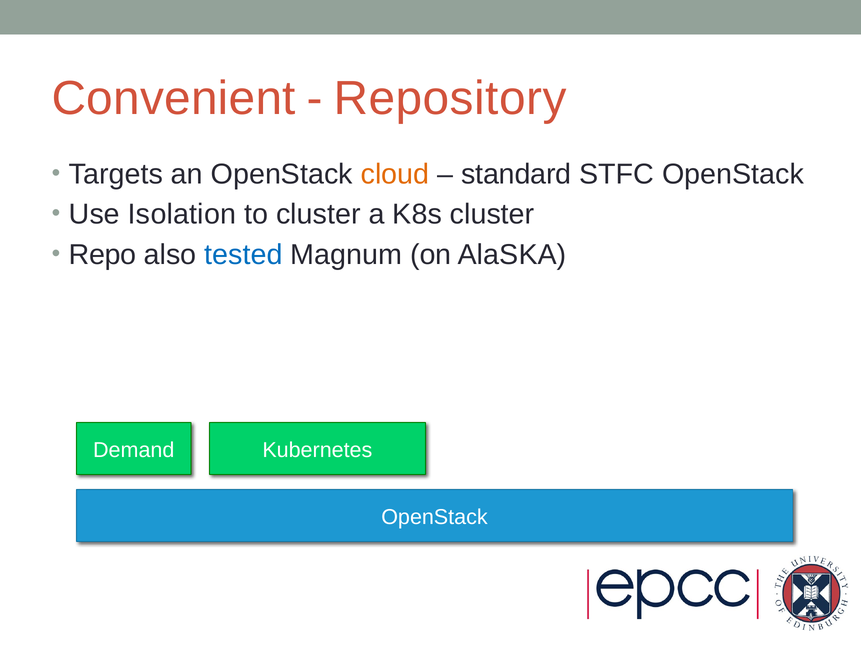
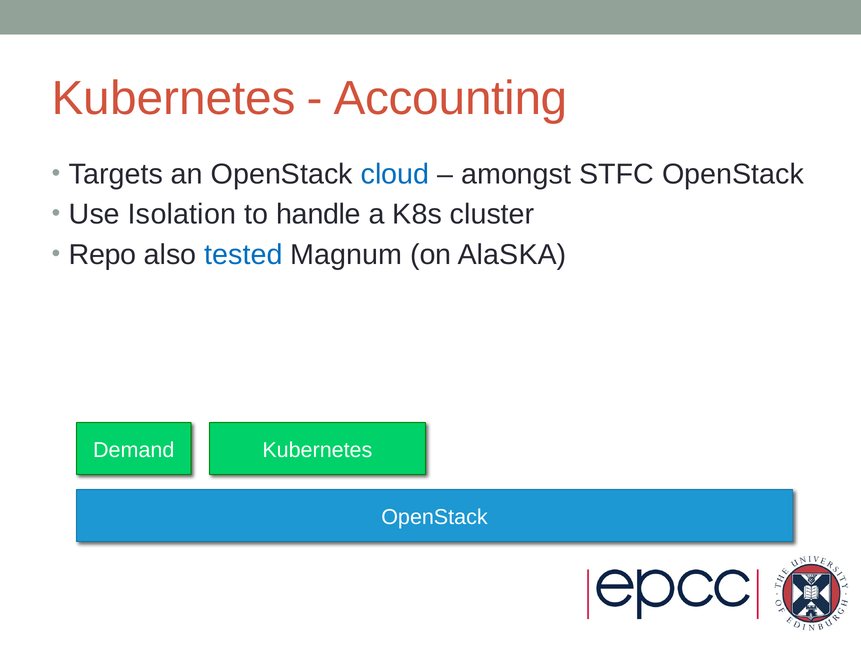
Convenient at (174, 98): Convenient -> Kubernetes
Repository: Repository -> Accounting
cloud colour: orange -> blue
standard: standard -> amongst
to cluster: cluster -> handle
